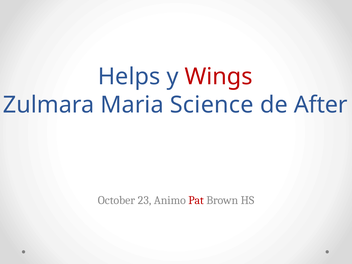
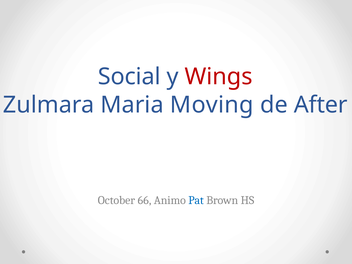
Helps: Helps -> Social
Science: Science -> Moving
23: 23 -> 66
Pat colour: red -> blue
